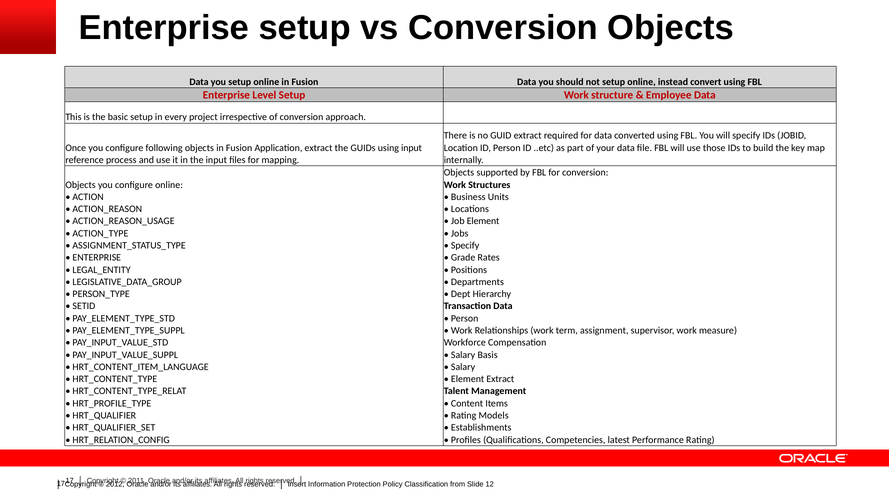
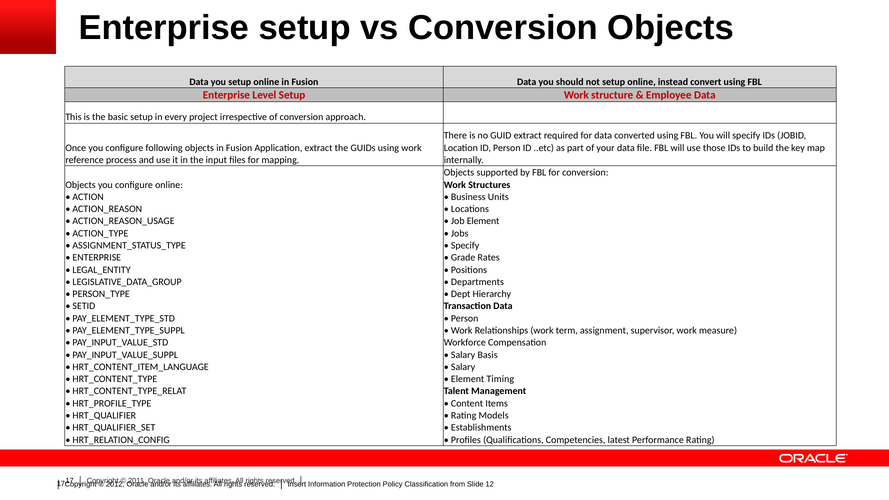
using input: input -> work
Element Extract: Extract -> Timing
